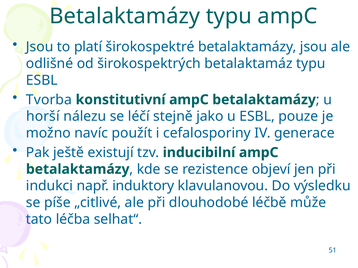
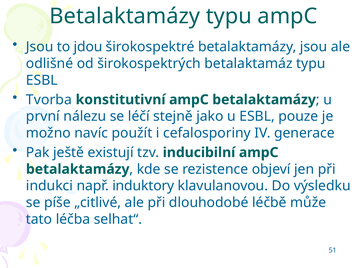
platí: platí -> jdou
horší: horší -> první
